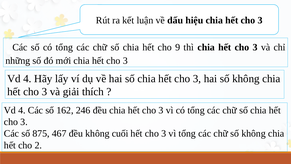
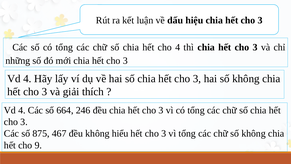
cho 9: 9 -> 4
162: 162 -> 664
cuối: cuối -> hiểu
2: 2 -> 9
